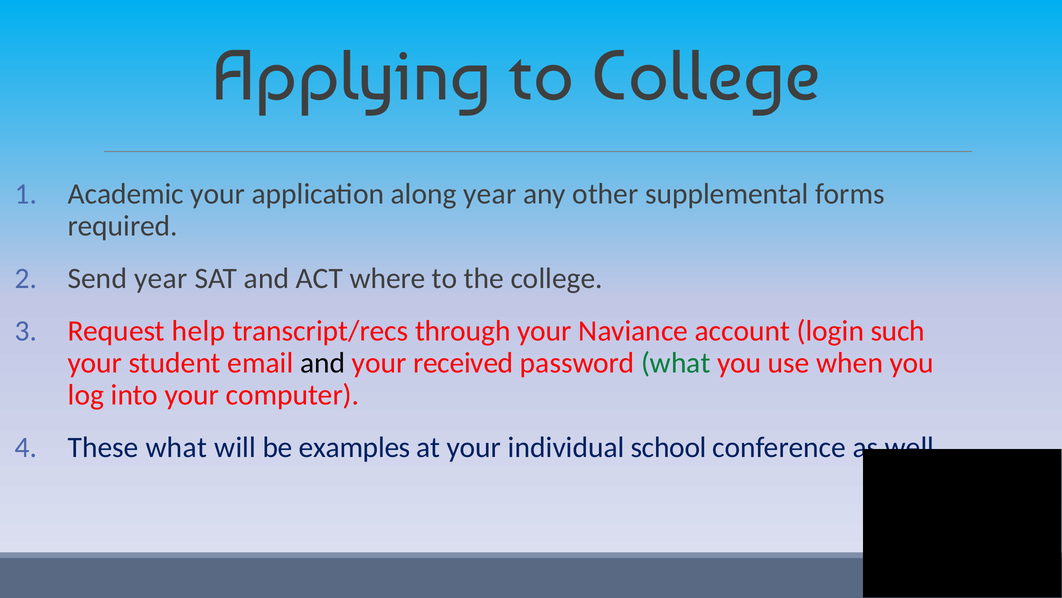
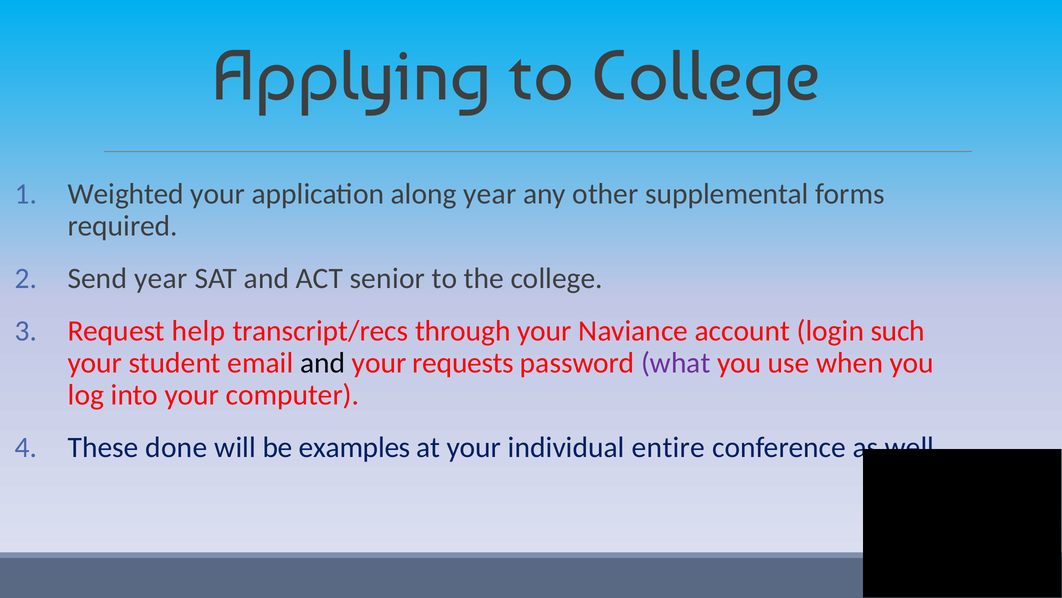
Academic: Academic -> Weighted
where: where -> senior
received: received -> requests
what at (676, 363) colour: green -> purple
These what: what -> done
school: school -> entire
